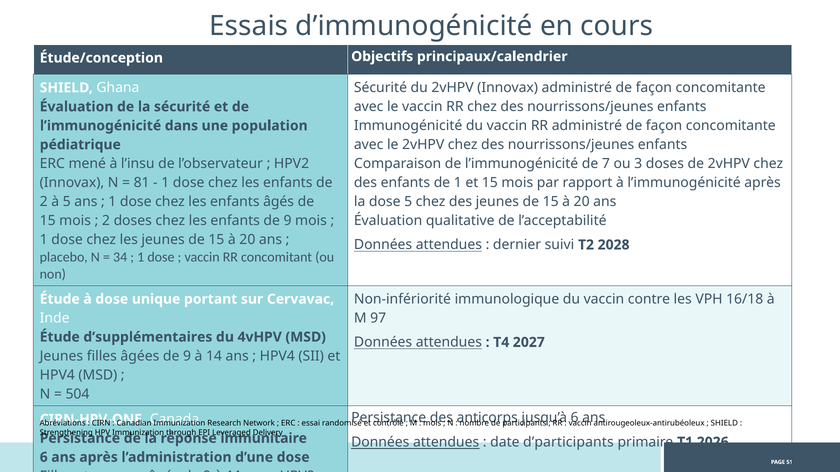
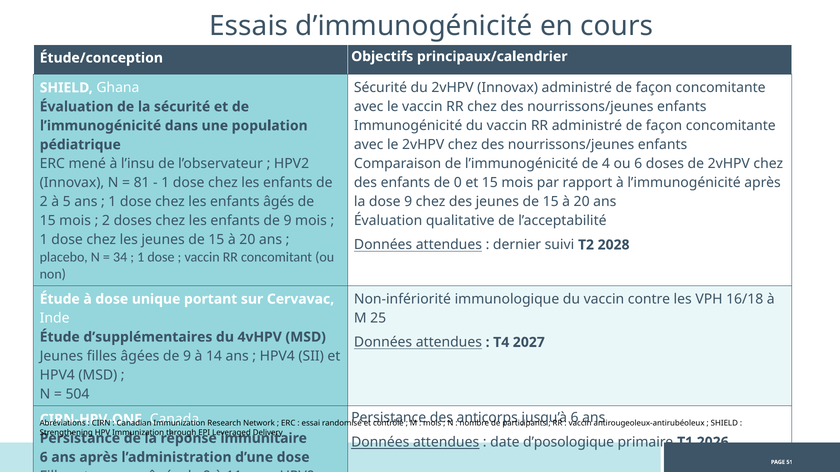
7: 7 -> 4
ou 3: 3 -> 6
de 1: 1 -> 0
dose 5: 5 -> 9
97: 97 -> 25
d’participants: d’participants -> d’posologique
